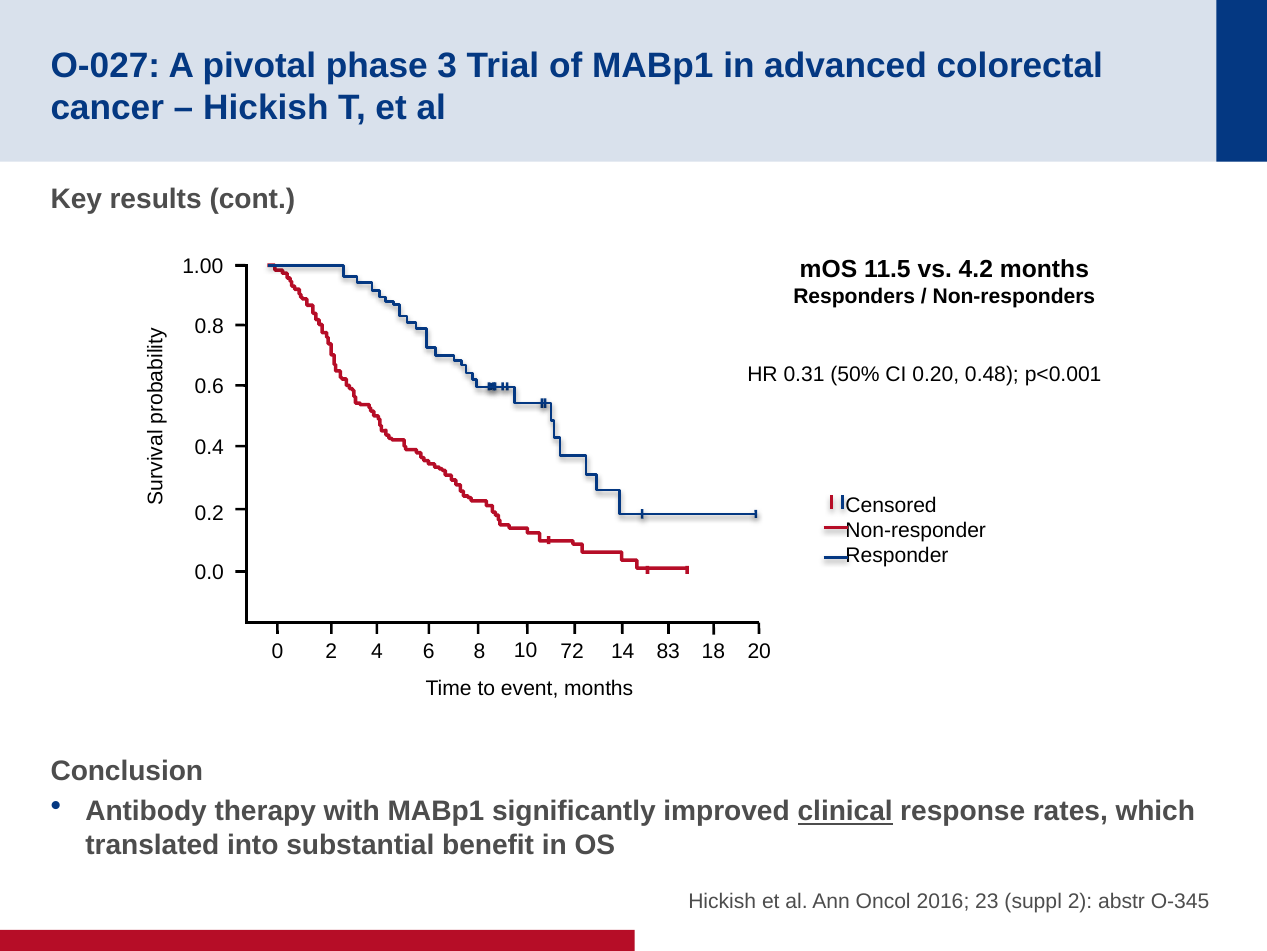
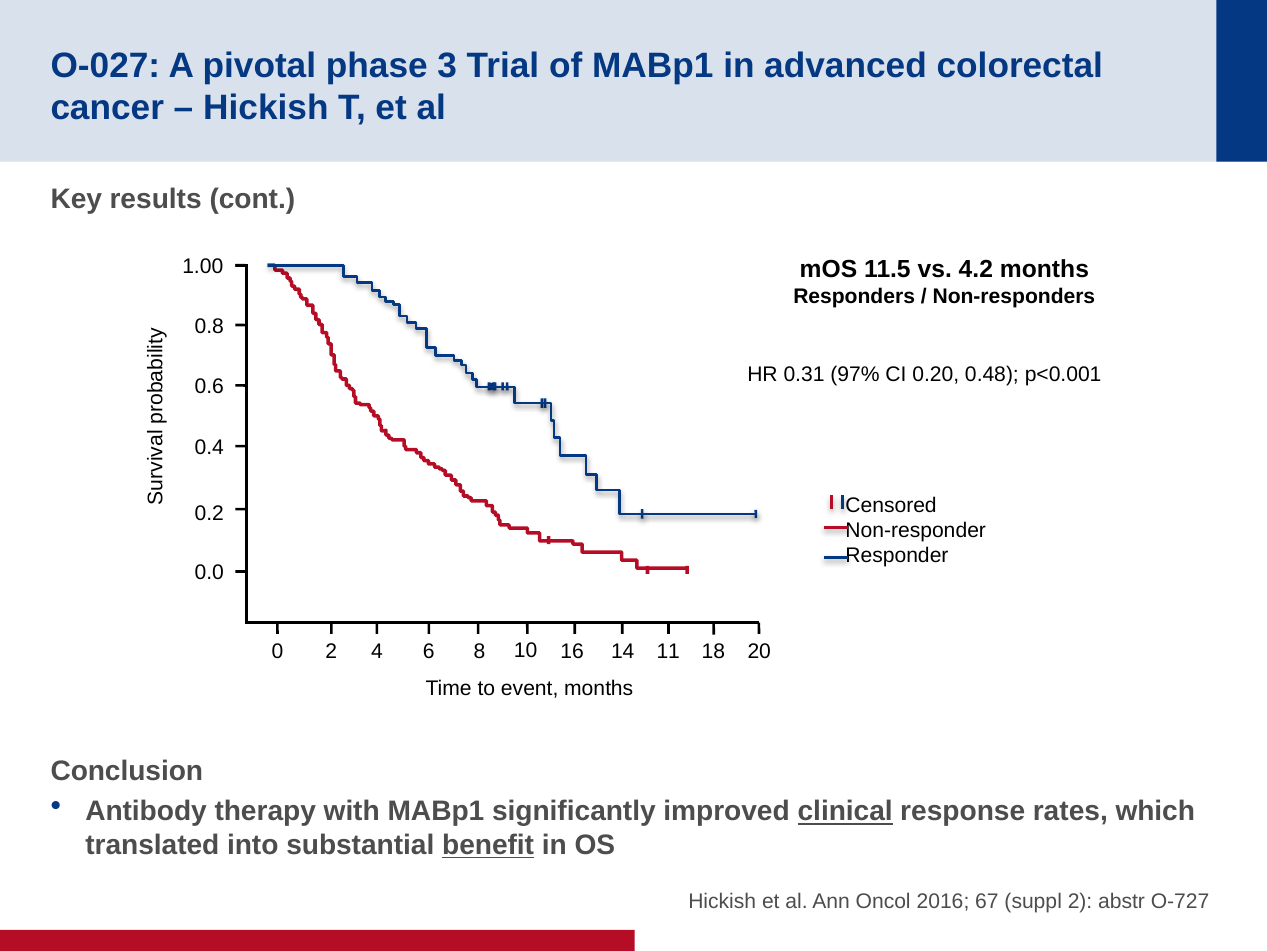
50%: 50% -> 97%
72: 72 -> 16
83: 83 -> 11
benefit underline: none -> present
23: 23 -> 67
O-345: O-345 -> O-727
